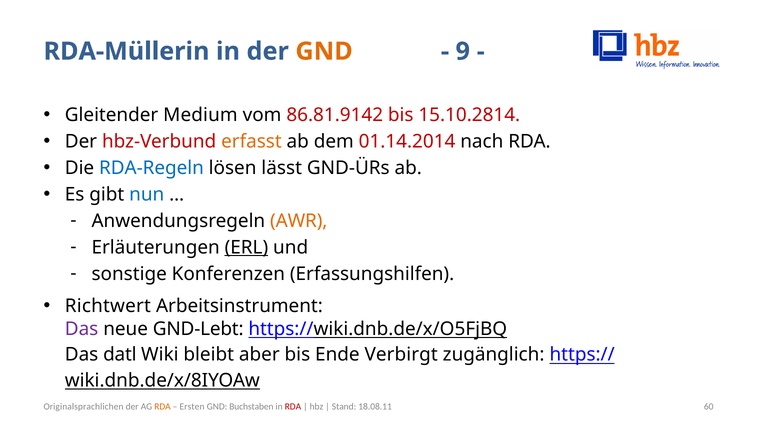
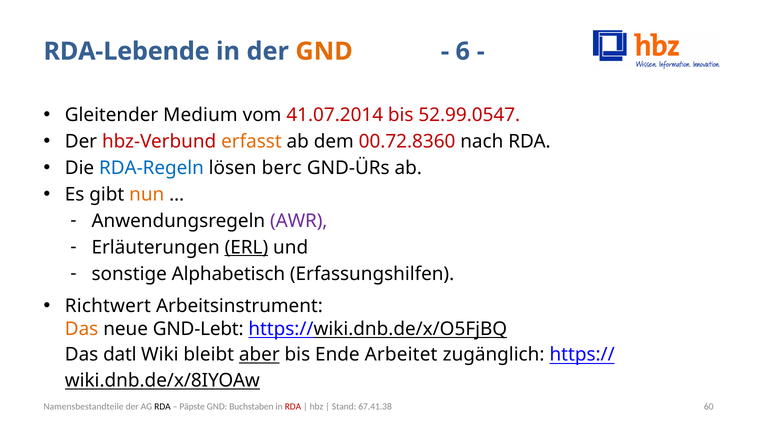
RDA-Müllerin: RDA-Müllerin -> RDA-Lebende
9: 9 -> 6
86.81.9142: 86.81.9142 -> 41.07.2014
15.10.2814: 15.10.2814 -> 52.99.0547
01.14.2014: 01.14.2014 -> 00.72.8360
lässt: lässt -> berc
nun colour: blue -> orange
AWR colour: orange -> purple
Konferenzen: Konferenzen -> Alphabetisch
Das at (82, 329) colour: purple -> orange
aber underline: none -> present
Verbirgt: Verbirgt -> Arbeitet
Originalsprachlichen: Originalsprachlichen -> Namensbestandteile
RDA at (162, 407) colour: orange -> black
Ersten: Ersten -> Päpste
18.08.11: 18.08.11 -> 67.41.38
